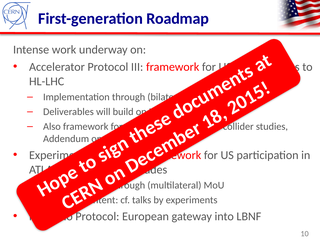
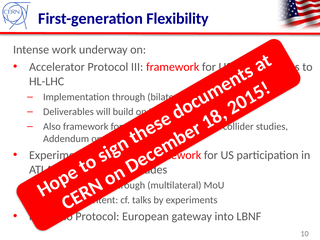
Roadmap: Roadmap -> Flexibility
